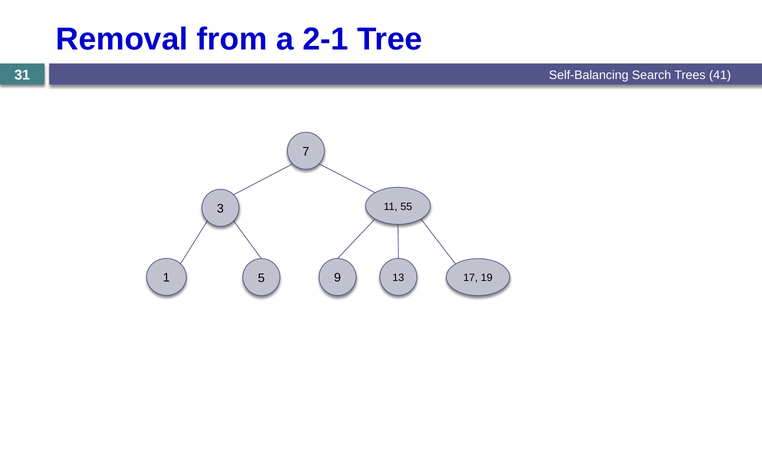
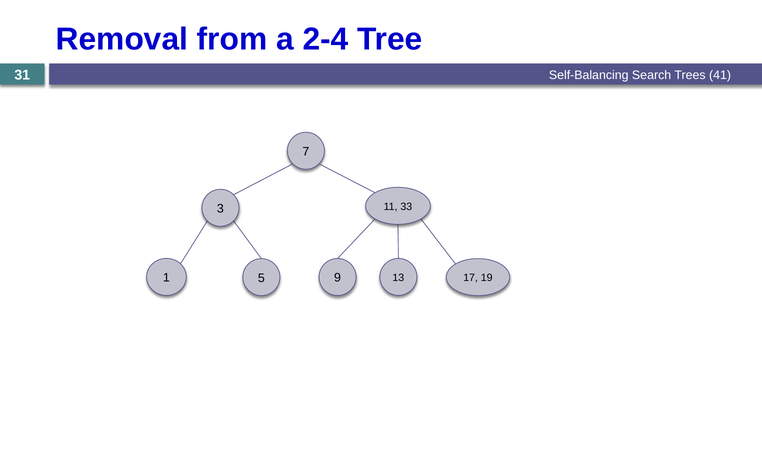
2-1: 2-1 -> 2-4
55: 55 -> 33
